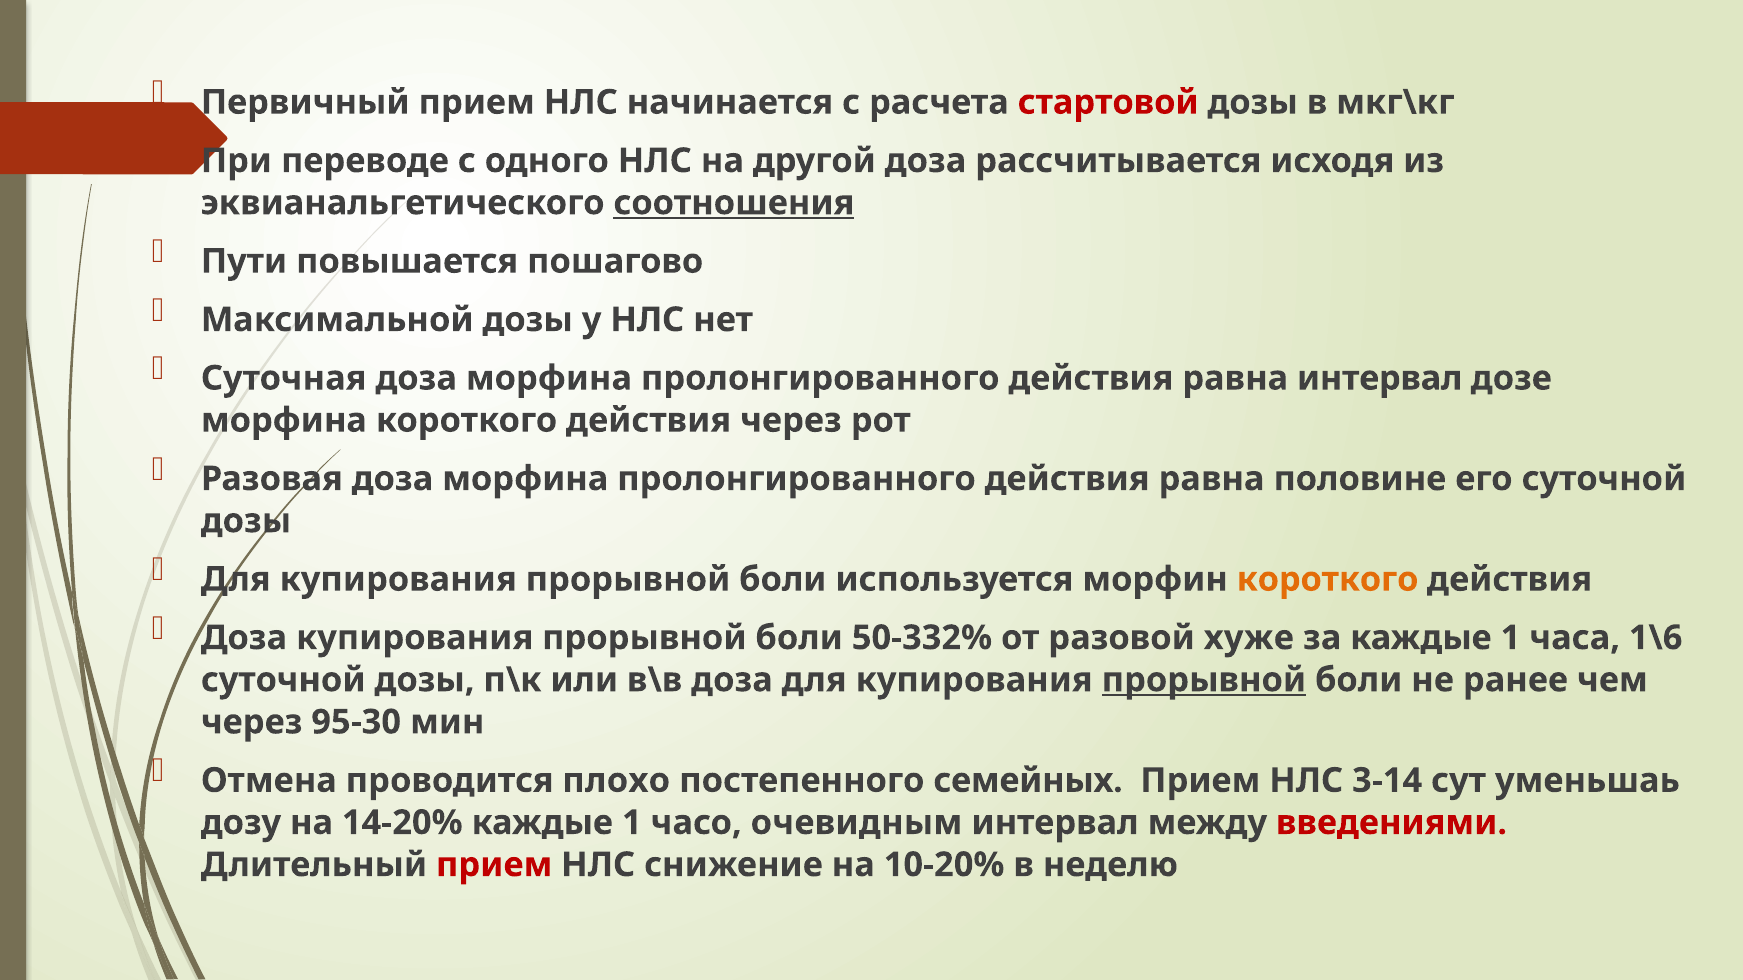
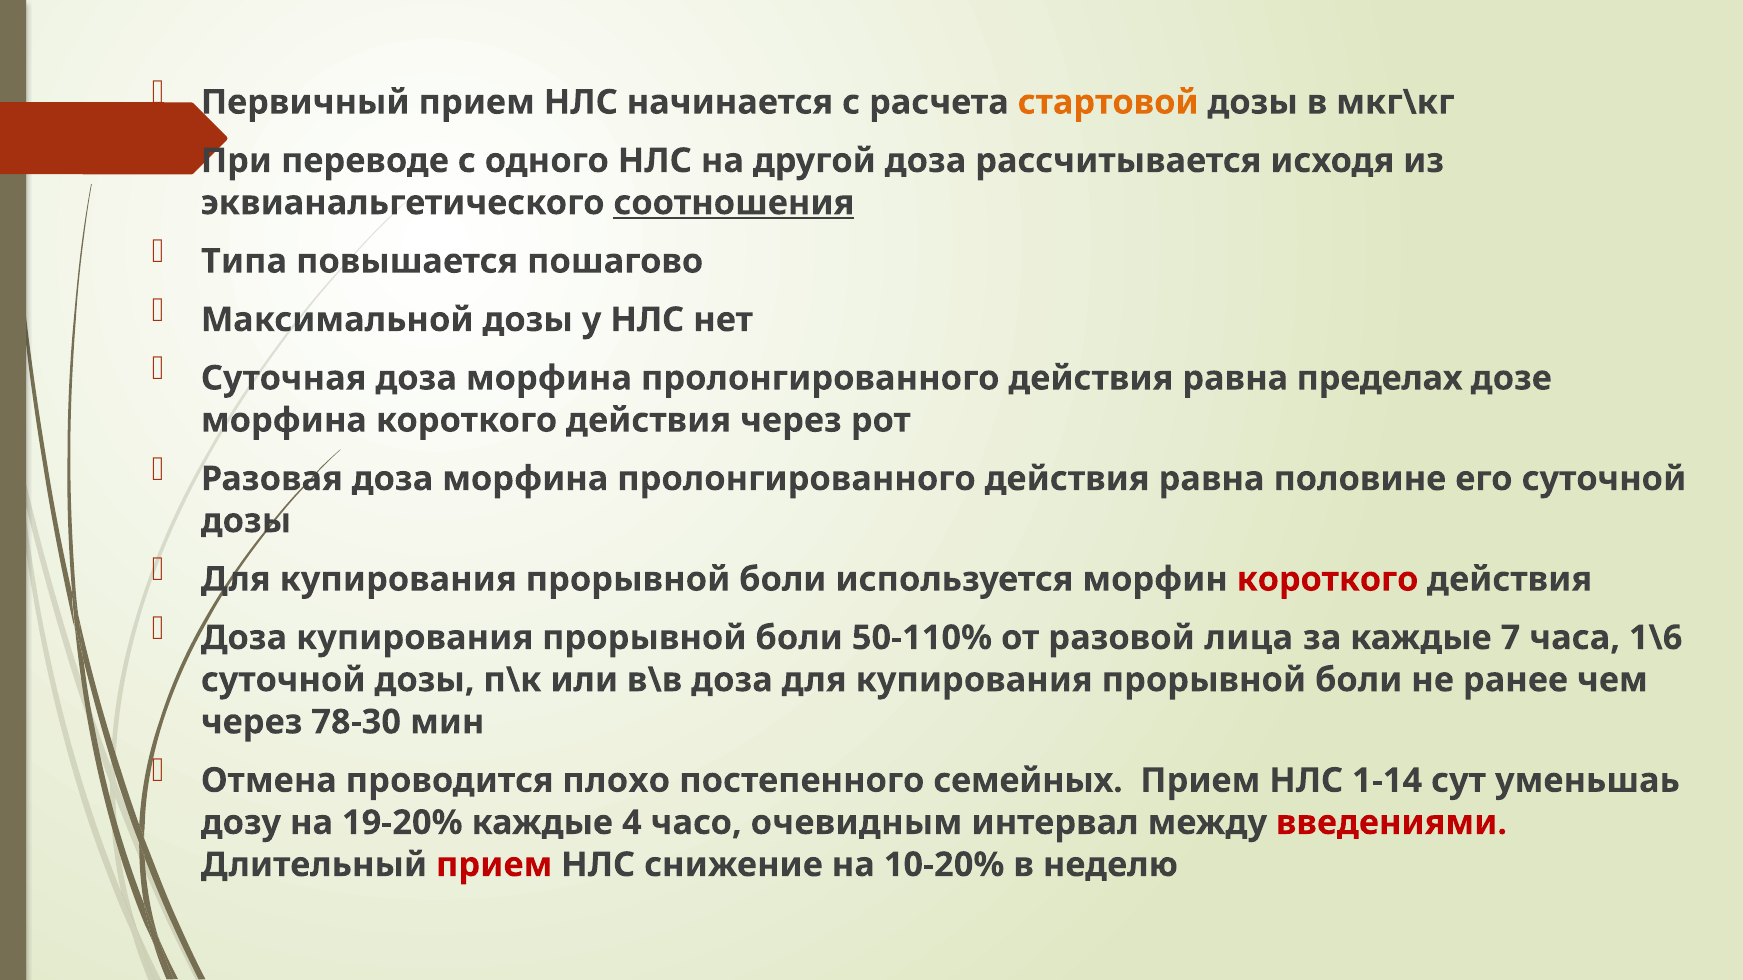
стартовой colour: red -> orange
Пути: Пути -> Типа
равна интервал: интервал -> пределах
короткого at (1328, 580) colour: orange -> red
50-332%: 50-332% -> 50-110%
хуже: хуже -> лица
за каждые 1: 1 -> 7
прорывной at (1204, 680) underline: present -> none
95-30: 95-30 -> 78-30
3-14: 3-14 -> 1-14
14-20%: 14-20% -> 19-20%
1 at (632, 823): 1 -> 4
